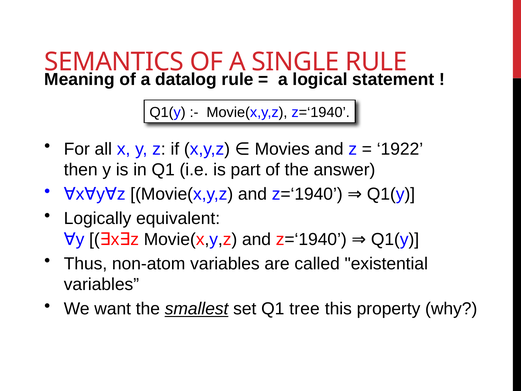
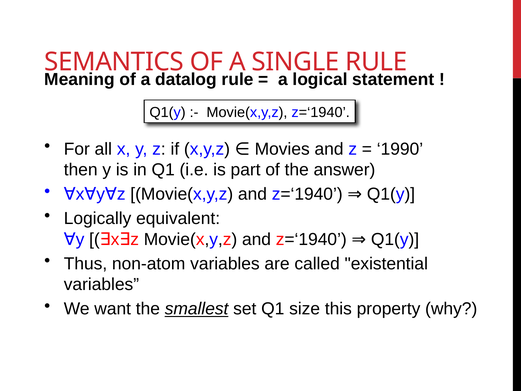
1922: 1922 -> 1990
tree: tree -> size
